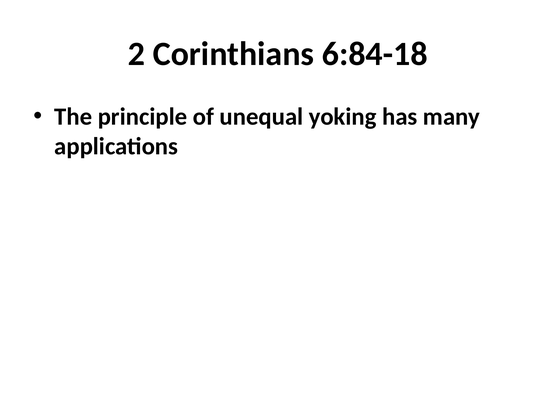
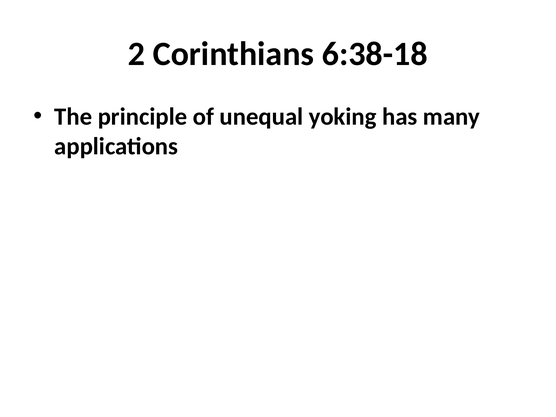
6:84-18: 6:84-18 -> 6:38-18
